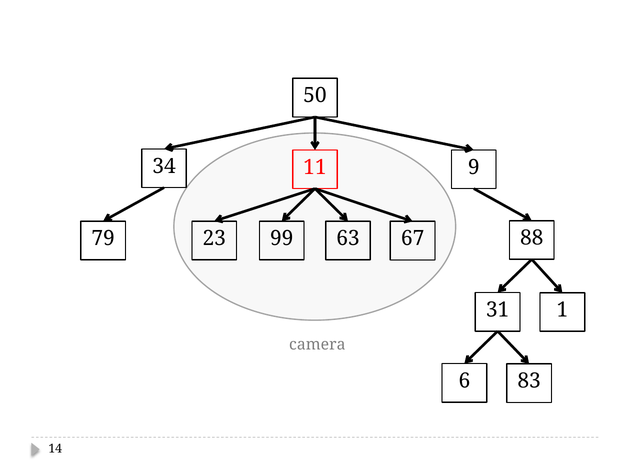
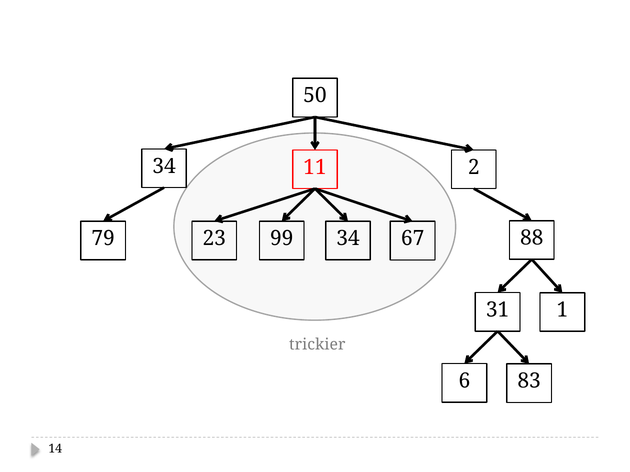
9: 9 -> 2
23 63: 63 -> 34
camera: camera -> trickier
